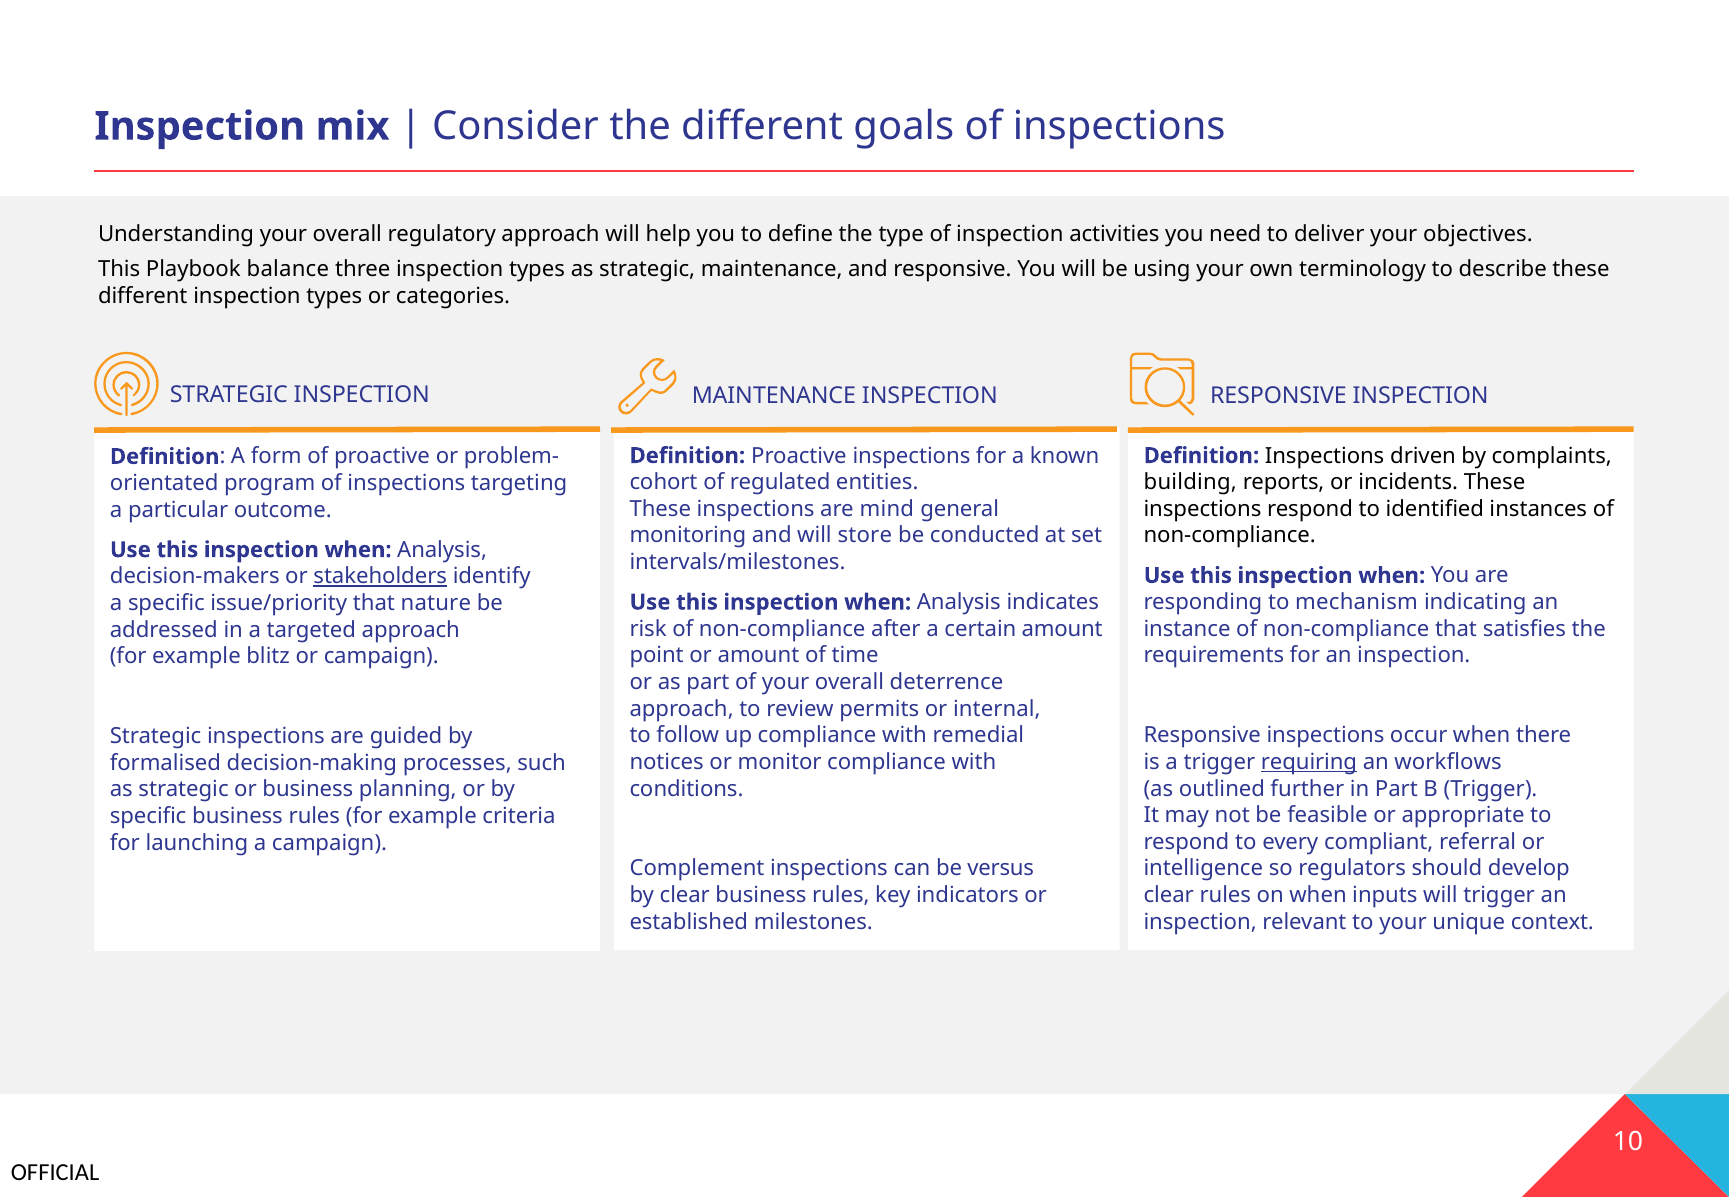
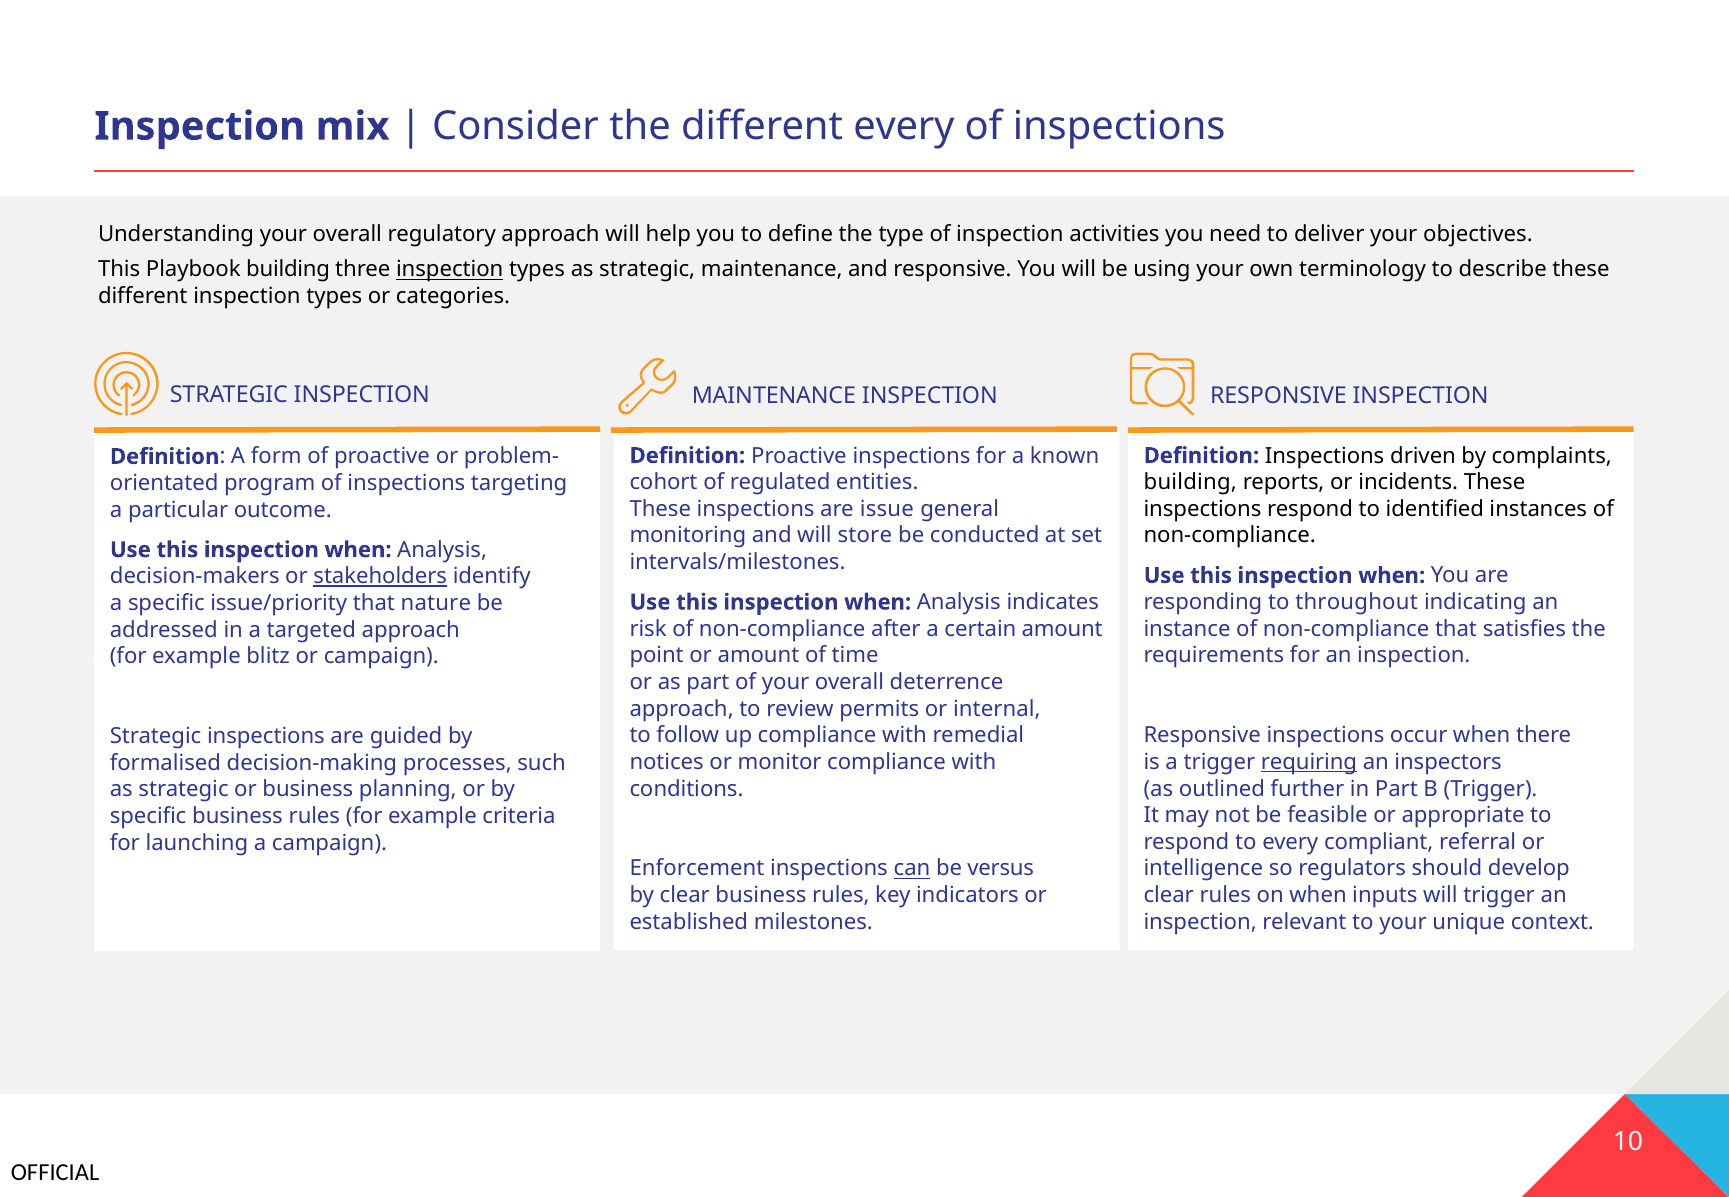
different goals: goals -> every
Playbook balance: balance -> building
inspection at (450, 270) underline: none -> present
mind: mind -> issue
mechanism: mechanism -> throughout
workflows: workflows -> inspectors
Complement: Complement -> Enforcement
can underline: none -> present
